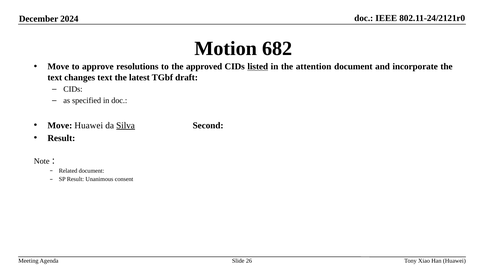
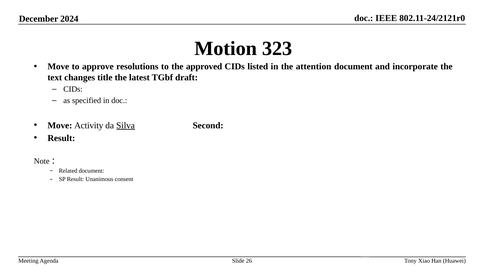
682: 682 -> 323
listed underline: present -> none
changes text: text -> title
Move Huawei: Huawei -> Activity
